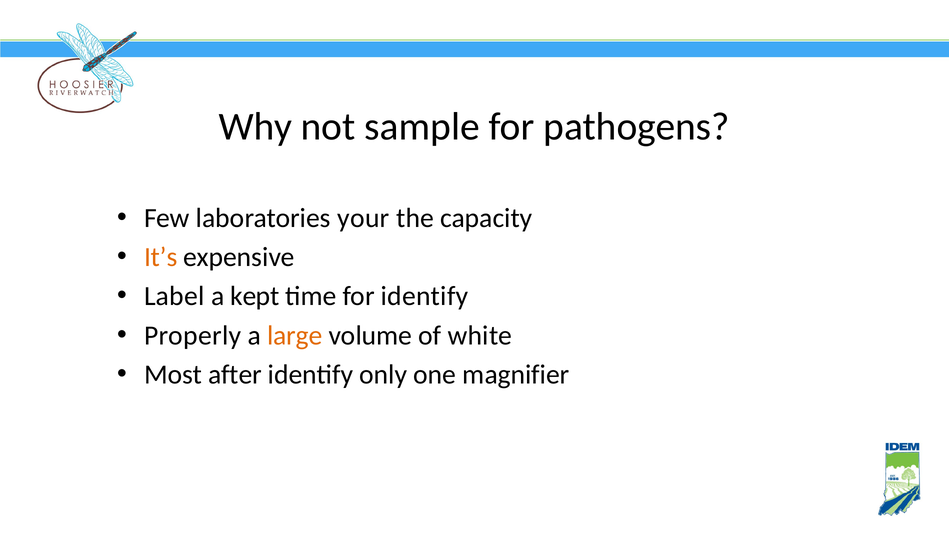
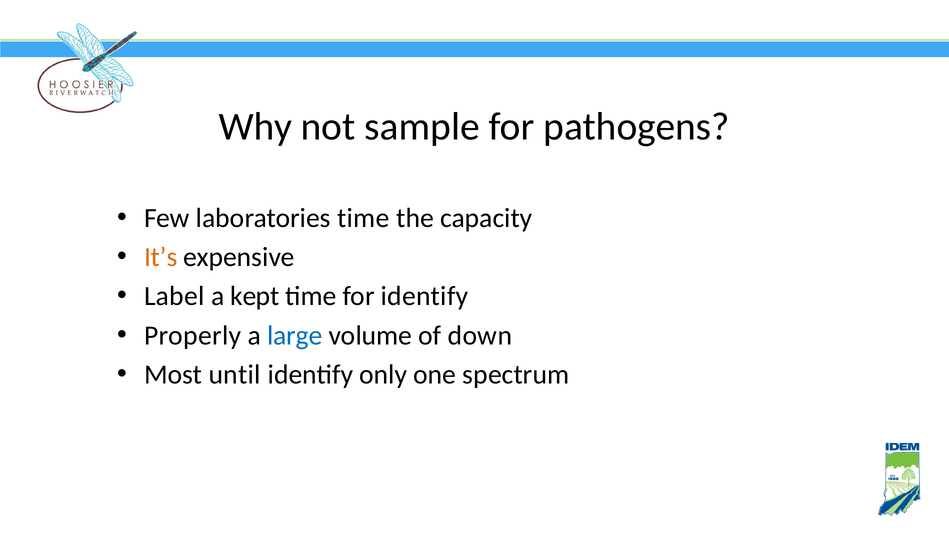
laboratories your: your -> time
large colour: orange -> blue
white: white -> down
after: after -> until
magnifier: magnifier -> spectrum
